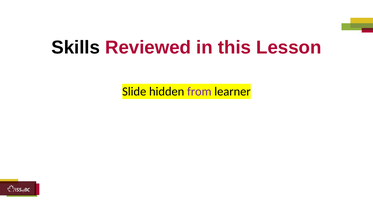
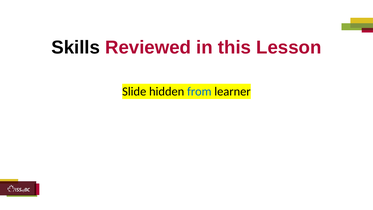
from colour: purple -> blue
